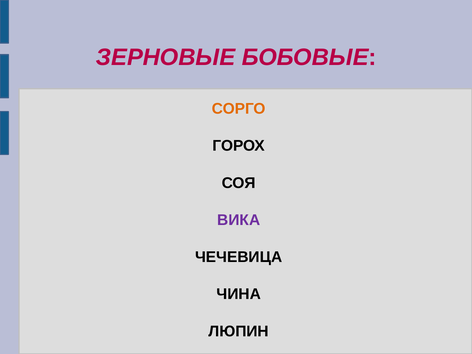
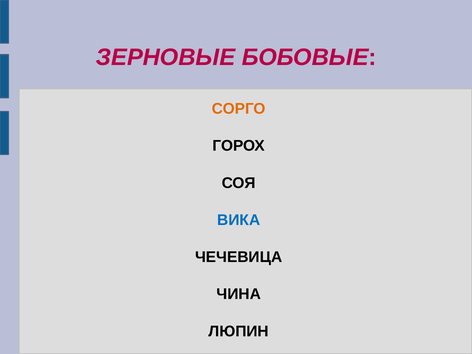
ВИКА colour: purple -> blue
